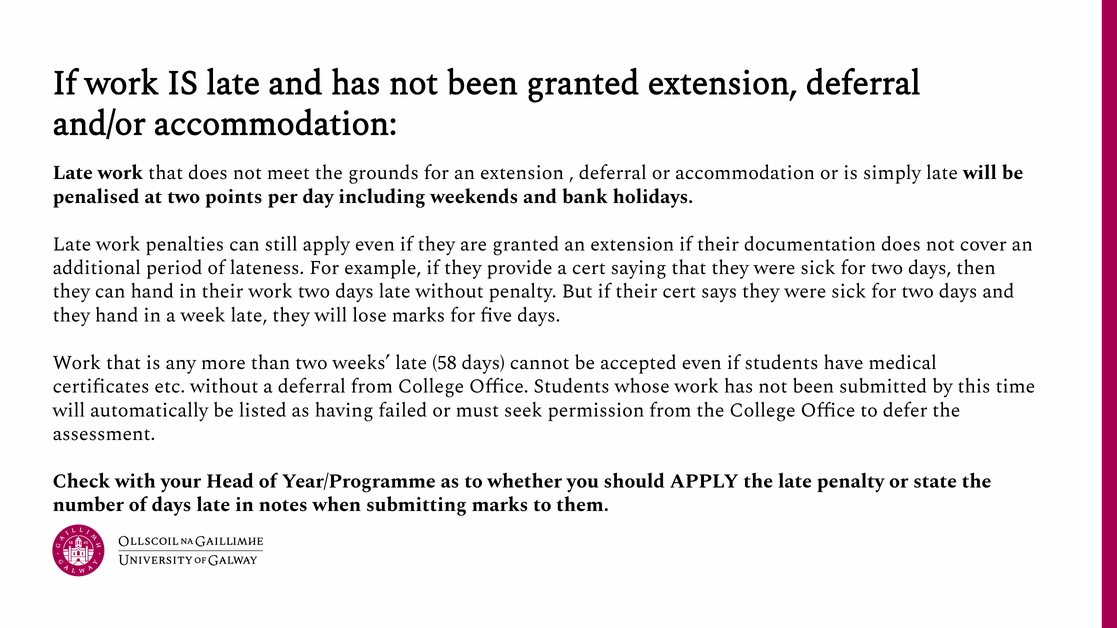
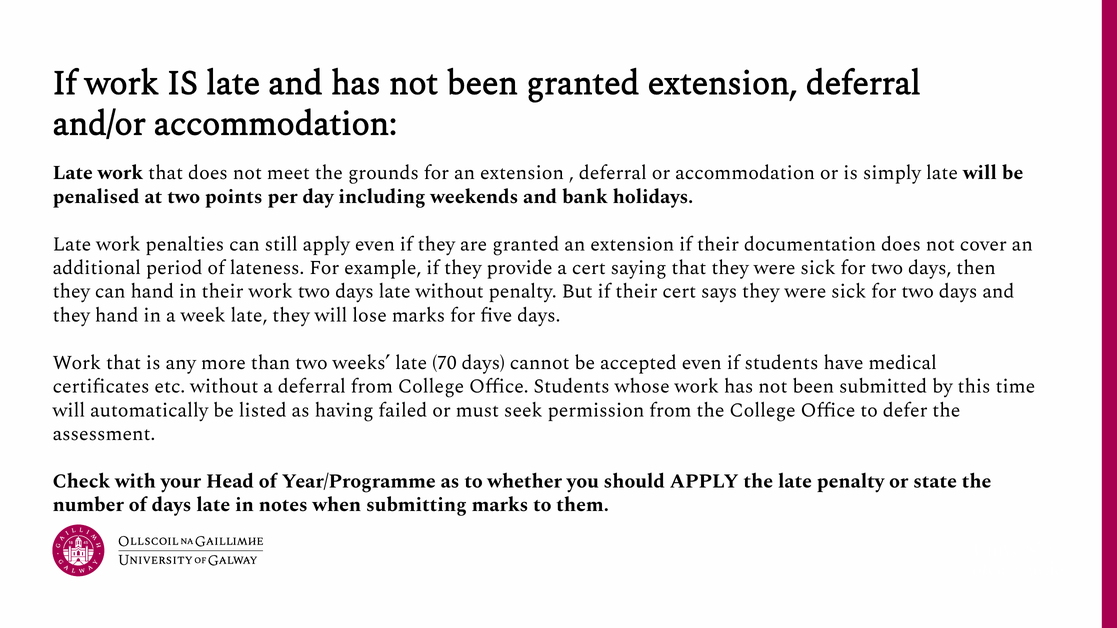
58: 58 -> 70
